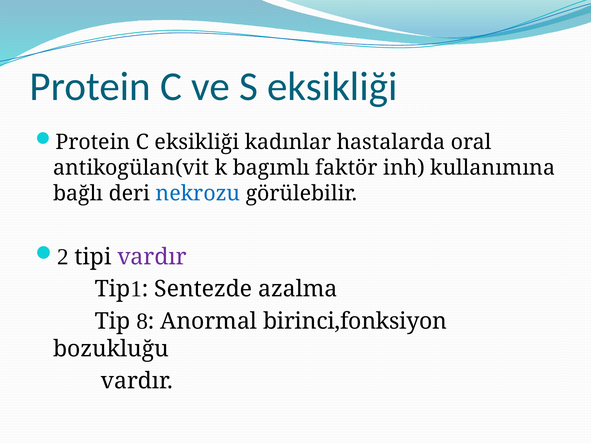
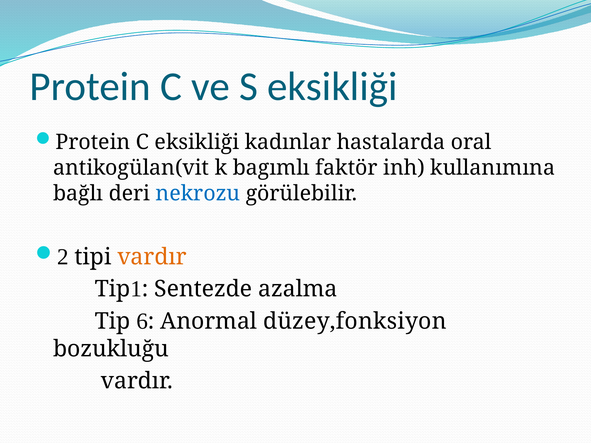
vardır at (152, 257) colour: purple -> orange
8: 8 -> 6
birinci,fonksiyon: birinci,fonksiyon -> düzey,fonksiyon
